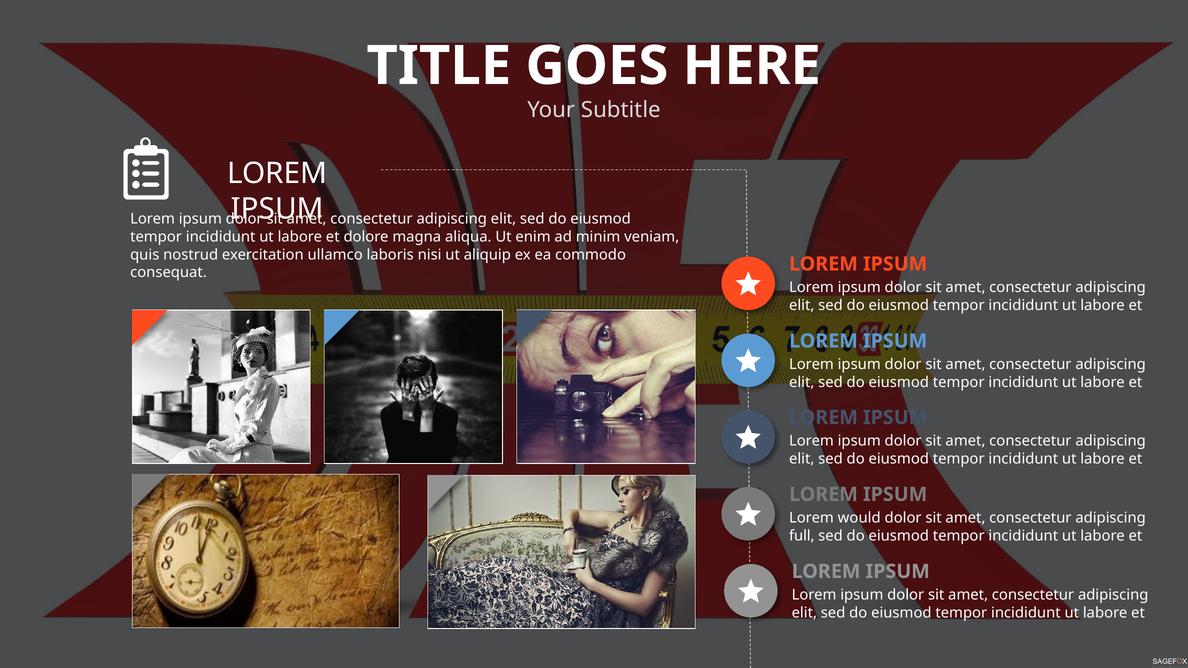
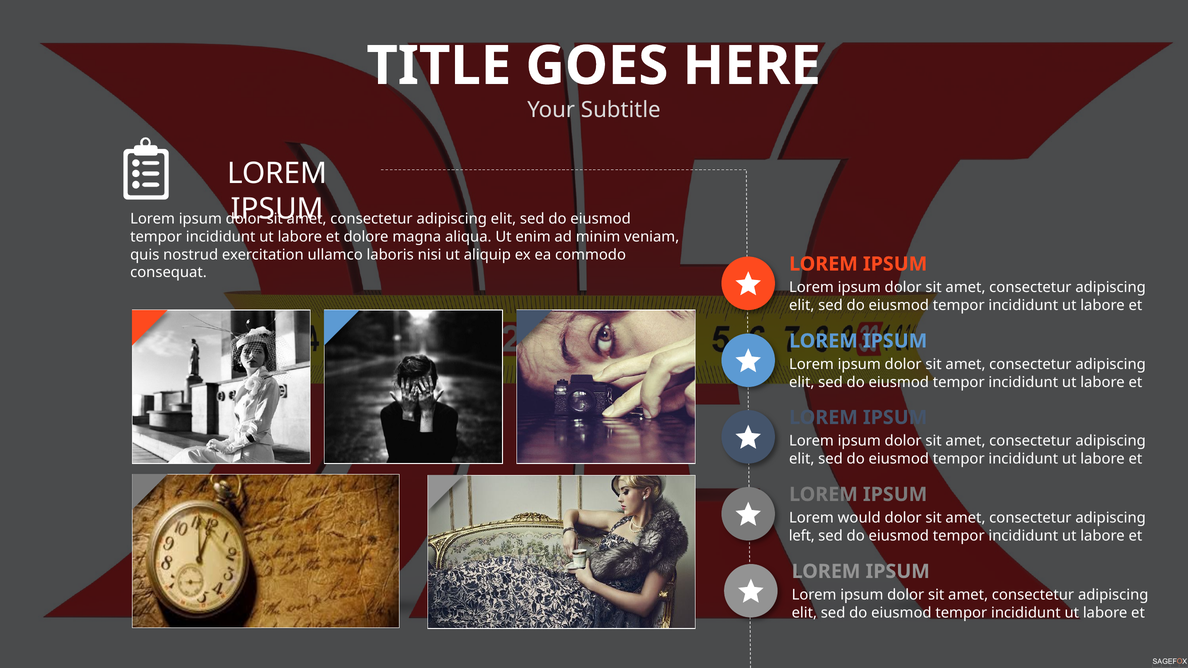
full: full -> left
